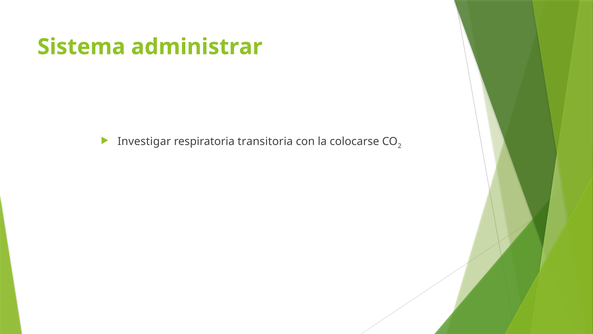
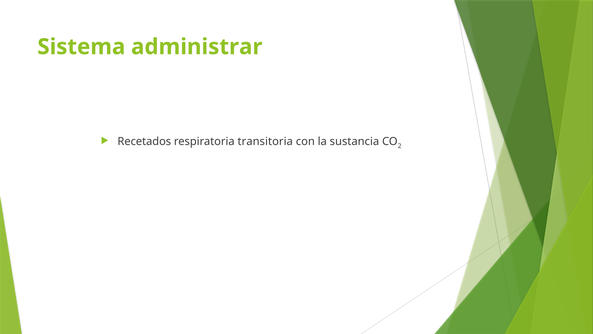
Investigar: Investigar -> Recetados
colocarse: colocarse -> sustancia
